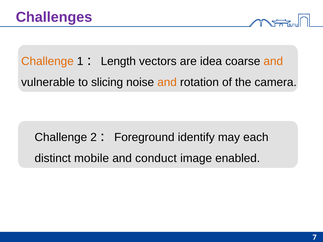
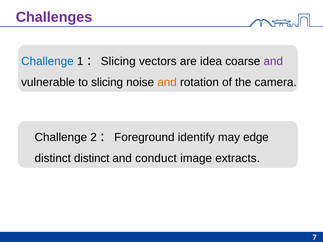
Challenge at (47, 61) colour: orange -> blue
Length at (118, 61): Length -> Slicing
and at (273, 61) colour: orange -> purple
each: each -> edge
distinct mobile: mobile -> distinct
enabled: enabled -> extracts
